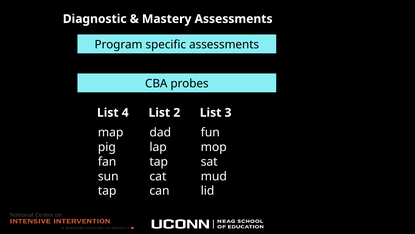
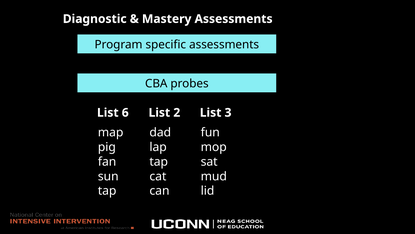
4: 4 -> 6
